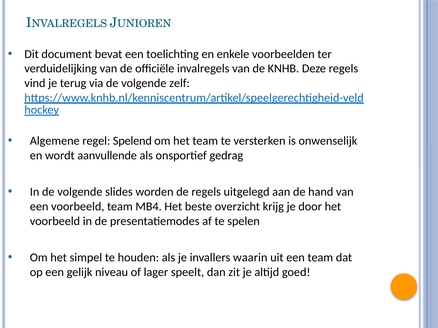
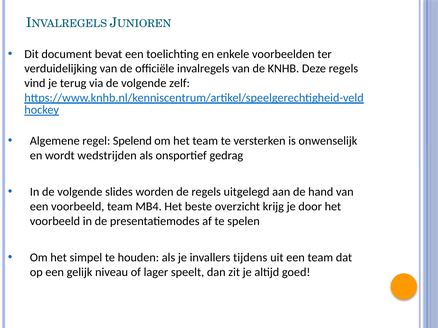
aanvullende: aanvullende -> wedstrijden
waarin: waarin -> tijdens
